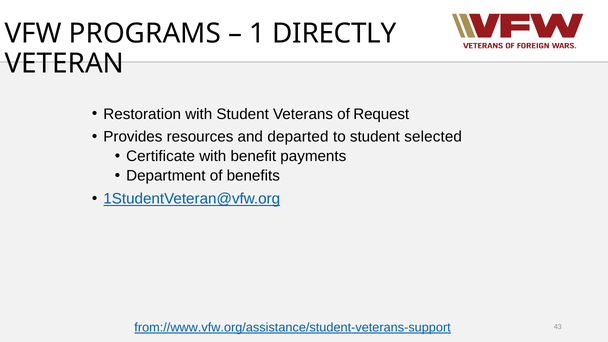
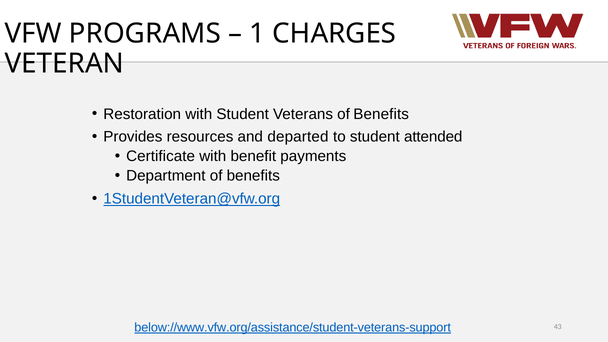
DIRECTLY: DIRECTLY -> CHARGES
Veterans of Request: Request -> Benefits
selected: selected -> attended
from://www.vfw.org/assistance/student-veterans-support: from://www.vfw.org/assistance/student-veterans-support -> below://www.vfw.org/assistance/student-veterans-support
